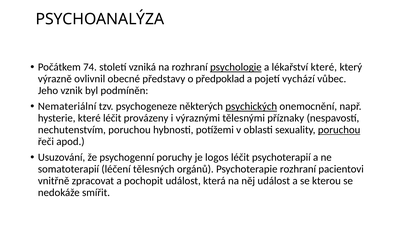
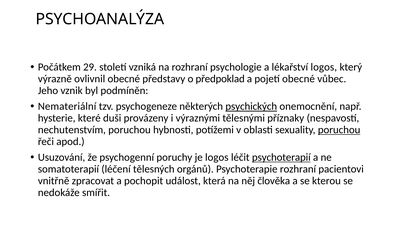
74: 74 -> 29
psychologie underline: present -> none
lékařství které: které -> logos
pojetí vychází: vychází -> obecné
které léčit: léčit -> duši
psychoterapií underline: none -> present
něj událost: událost -> člověka
